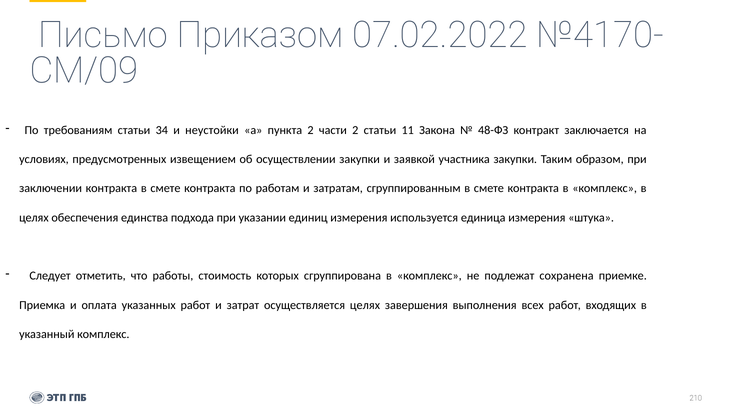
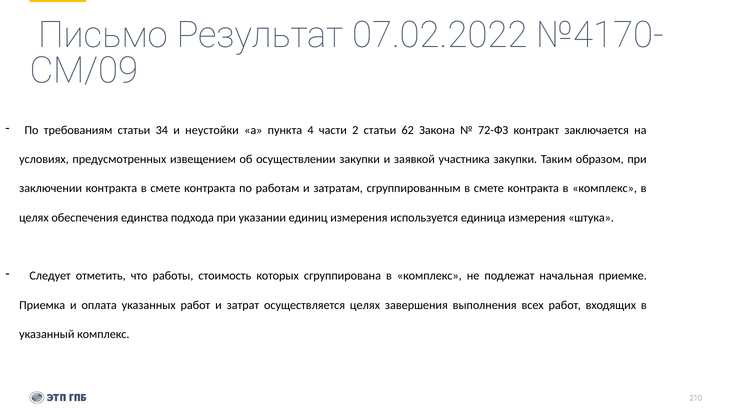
Приказом: Приказом -> Результат
пункта 2: 2 -> 4
11: 11 -> 62
48-ФЗ: 48-ФЗ -> 72-ФЗ
сохранена: сохранена -> начальная
